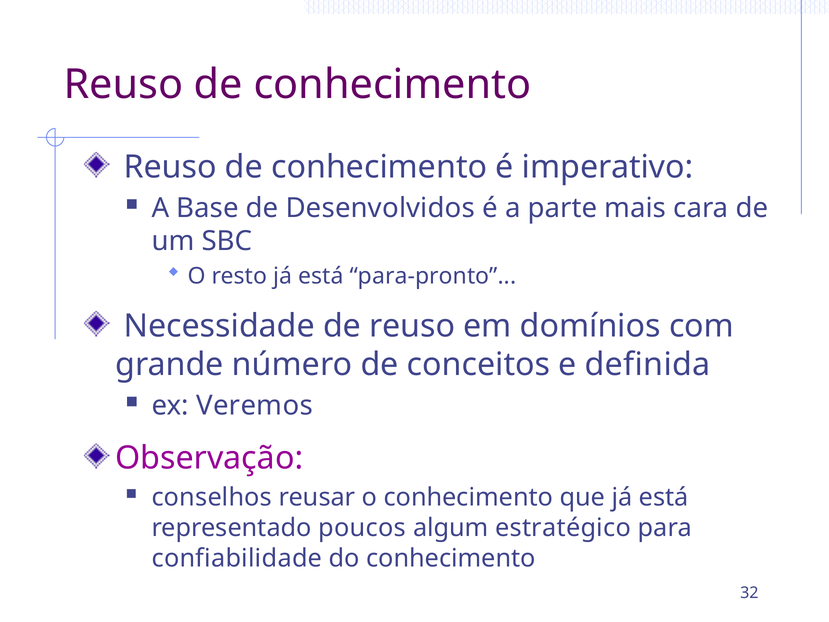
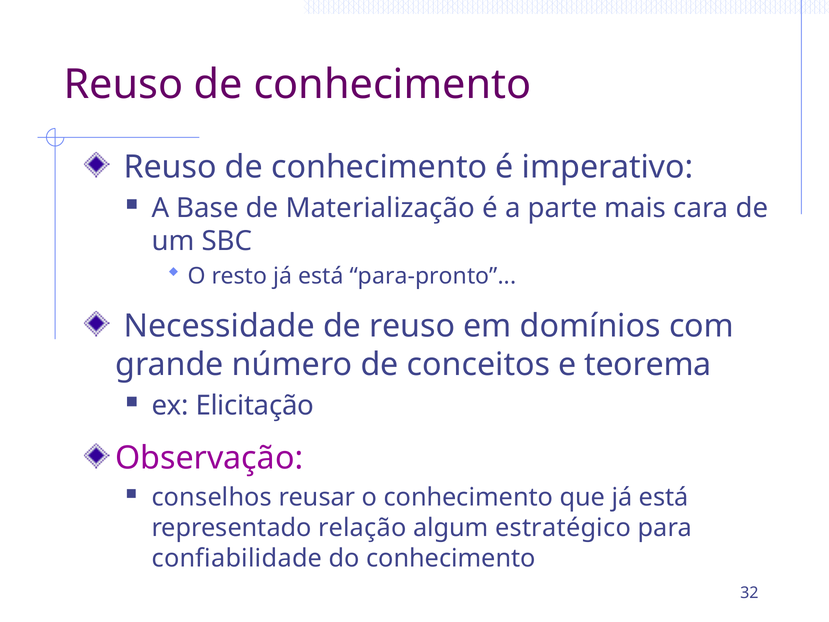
Desenvolvidos: Desenvolvidos -> Materialização
definida: definida -> teorema
Veremos: Veremos -> Elicitação
poucos: poucos -> relação
